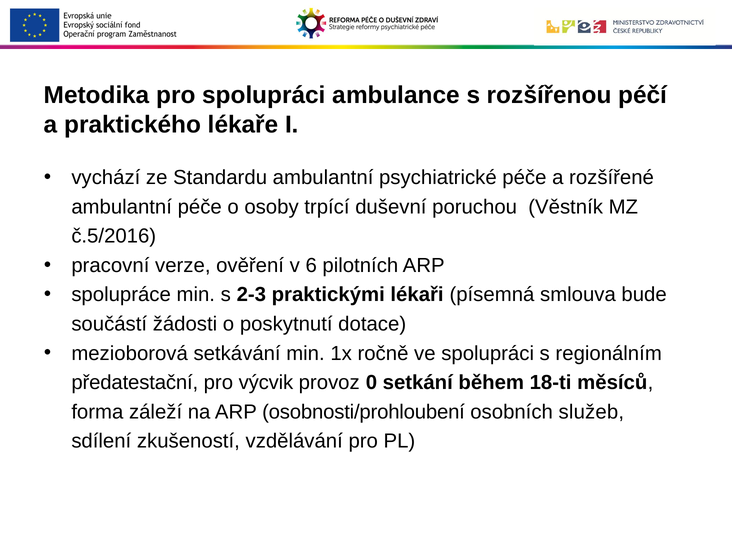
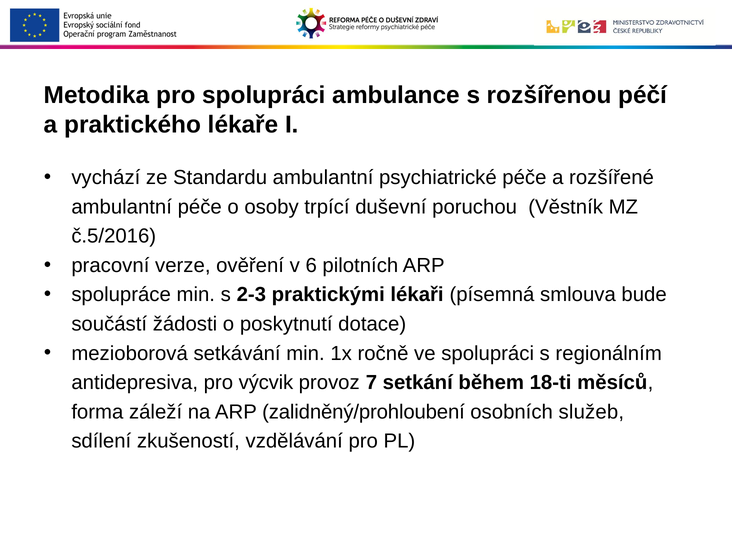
předatestační: předatestační -> antidepresiva
0: 0 -> 7
osobnosti/prohloubení: osobnosti/prohloubení -> zalidněný/prohloubení
